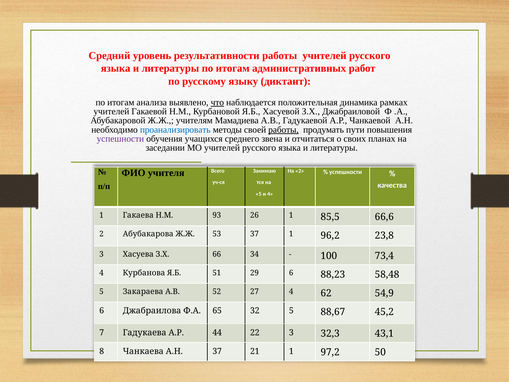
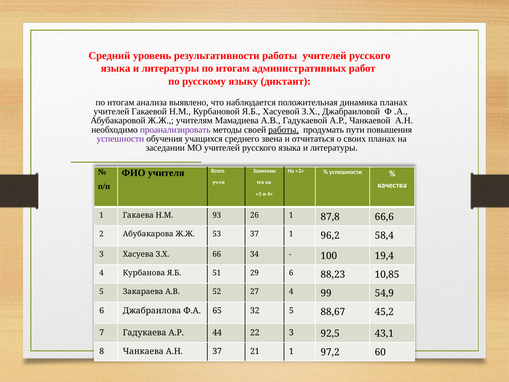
что underline: present -> none
динамика рамках: рамках -> планах
проанализировать colour: blue -> purple
85,5: 85,5 -> 87,8
23,8: 23,8 -> 58,4
73,4: 73,4 -> 19,4
58,48: 58,48 -> 10,85
62: 62 -> 99
32,3: 32,3 -> 92,5
50: 50 -> 60
